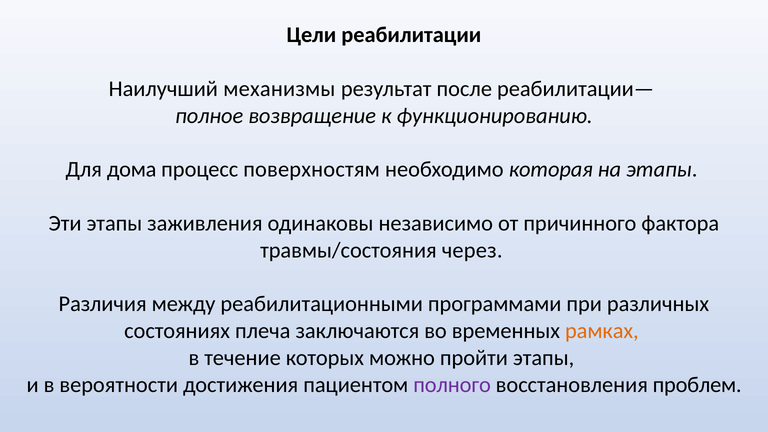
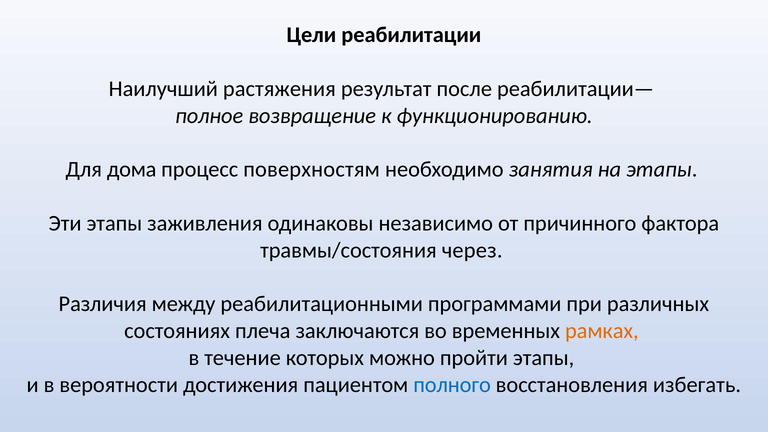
механизмы: механизмы -> растяжения
которая: которая -> занятия
полного colour: purple -> blue
проблем: проблем -> избегать
